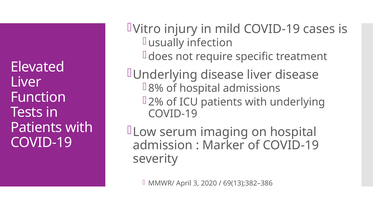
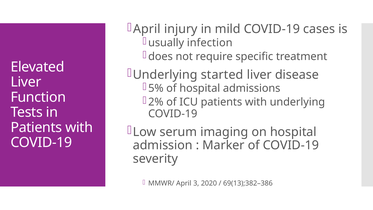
Vitro at (147, 29): Vitro -> April
Underlying disease: disease -> started
8%: 8% -> 5%
